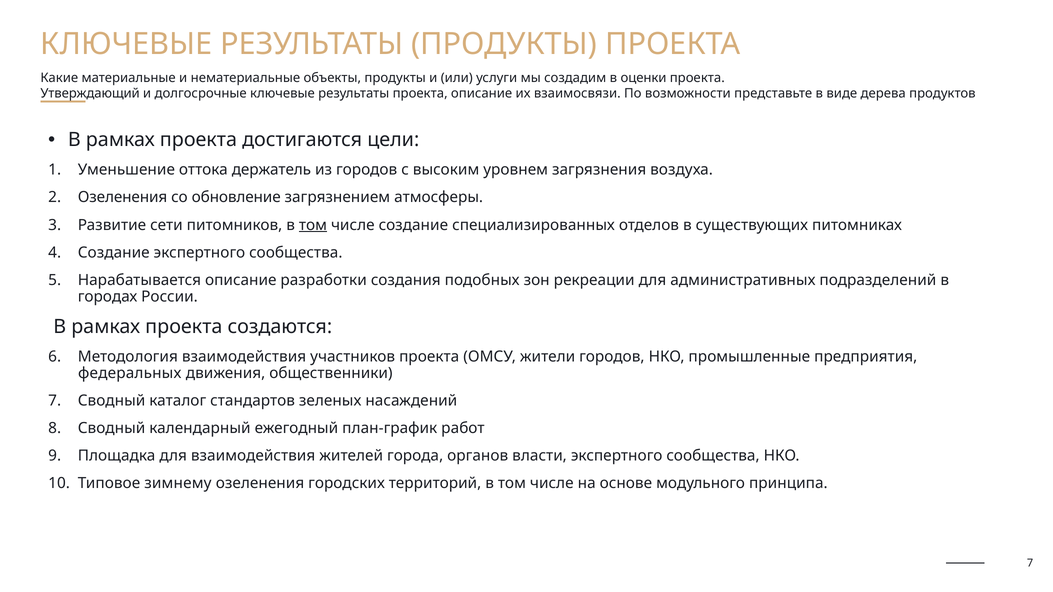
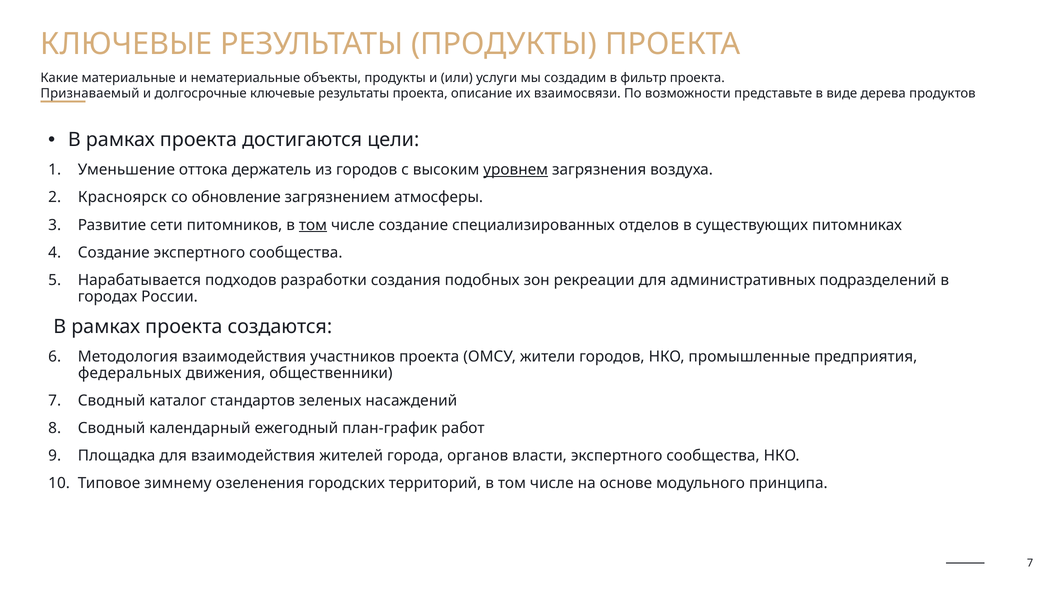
оценки: оценки -> фильтр
Утверждающий: Утверждающий -> Признаваемый
уровнем underline: none -> present
Озеленения at (123, 197): Озеленения -> Красноярск
Нарабатывается описание: описание -> подходов
